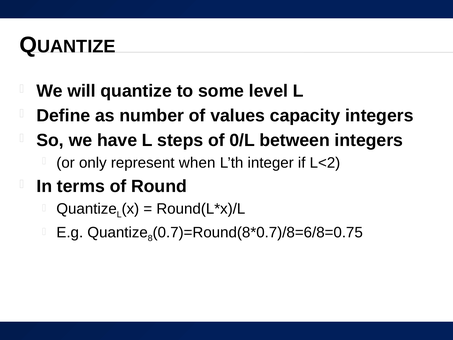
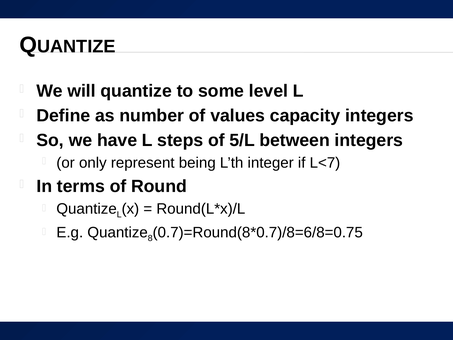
0/L: 0/L -> 5/L
when: when -> being
L<2: L<2 -> L<7
